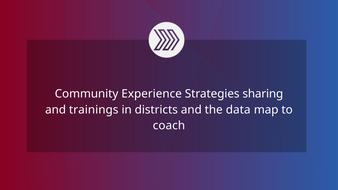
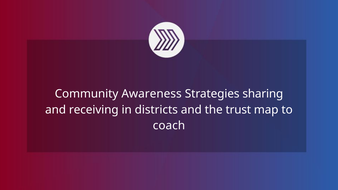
Experience: Experience -> Awareness
trainings: trainings -> receiving
data: data -> trust
